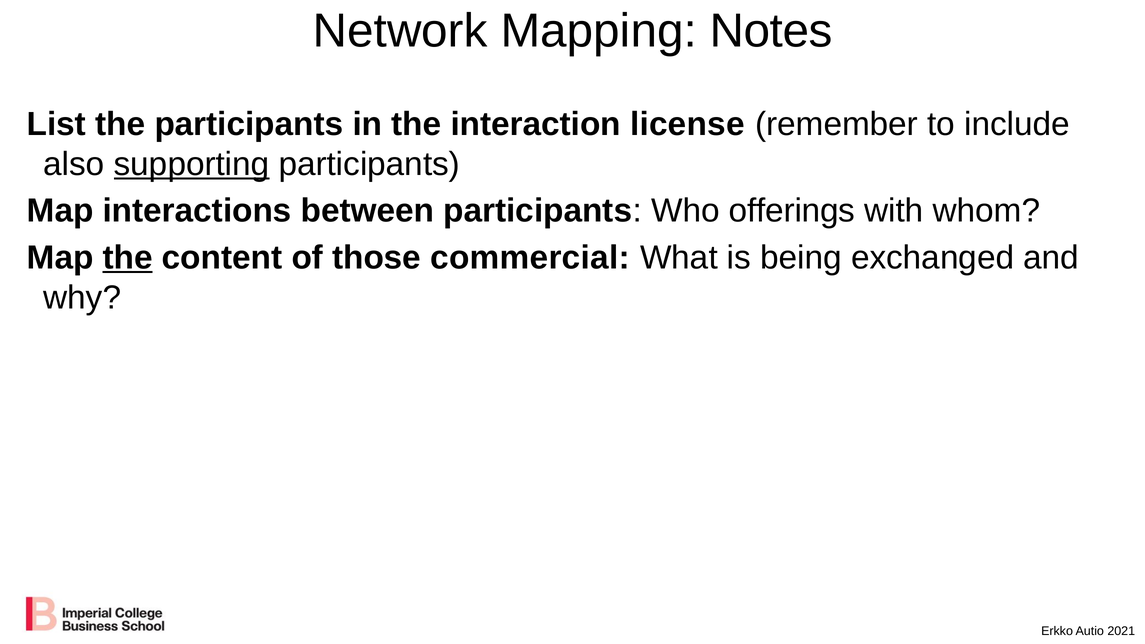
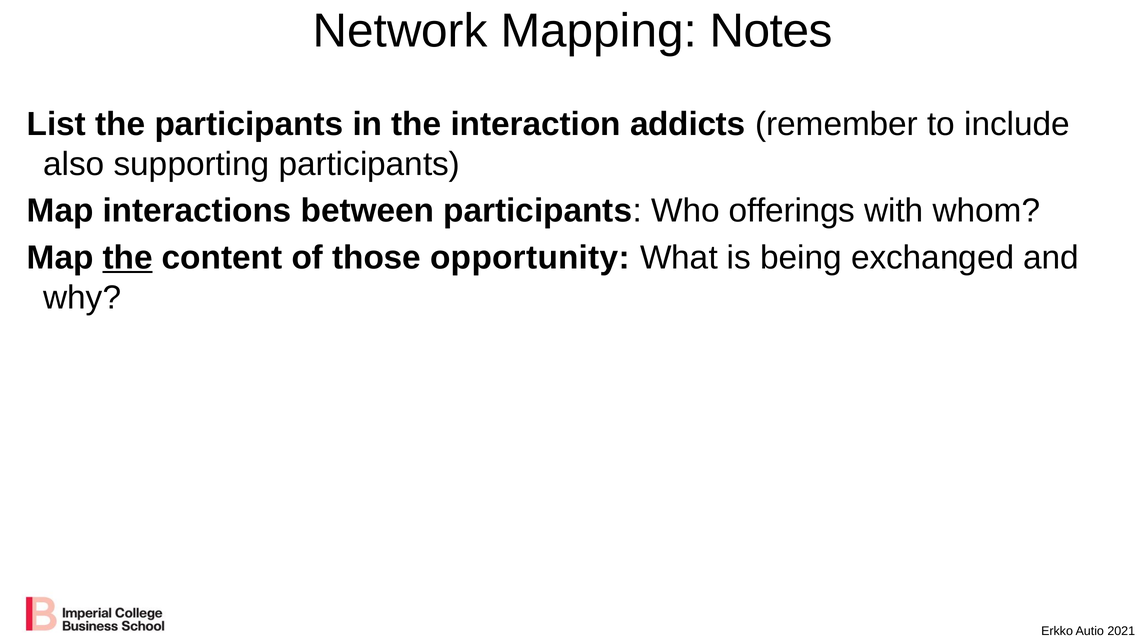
license: license -> addicts
supporting underline: present -> none
commercial: commercial -> opportunity
